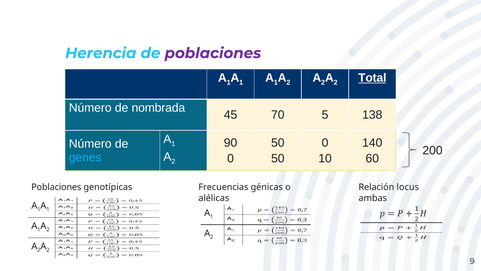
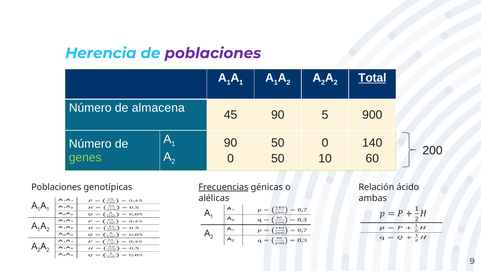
nombrada: nombrada -> almacena
45 70: 70 -> 90
138: 138 -> 900
genes colour: light blue -> light green
Frecuencias underline: none -> present
locus: locus -> ácido
